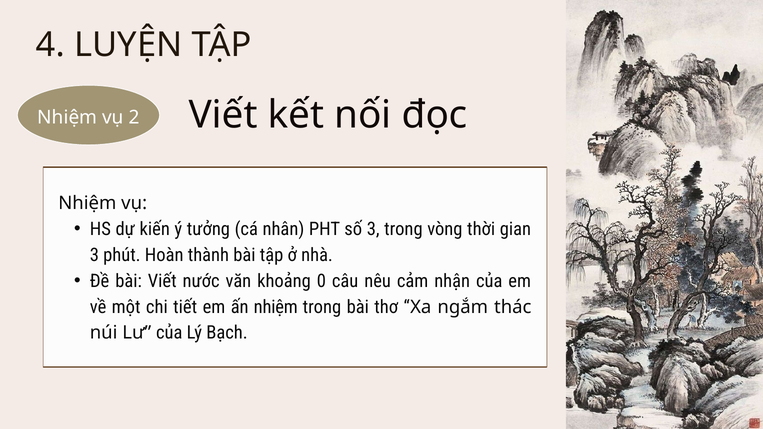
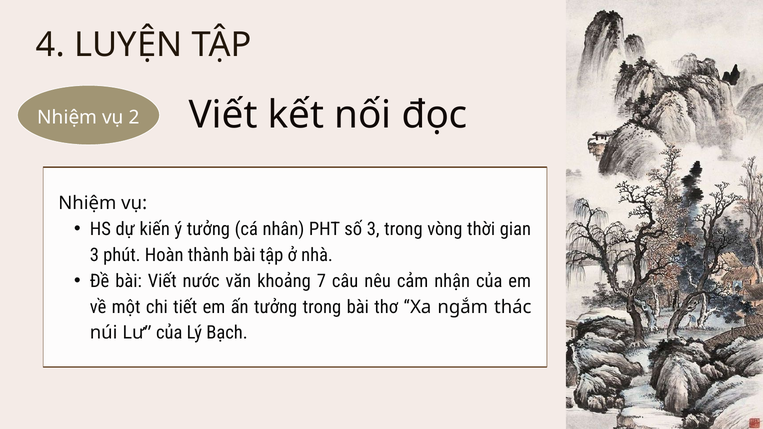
0: 0 -> 7
ấn nhiệm: nhiệm -> tưởng
